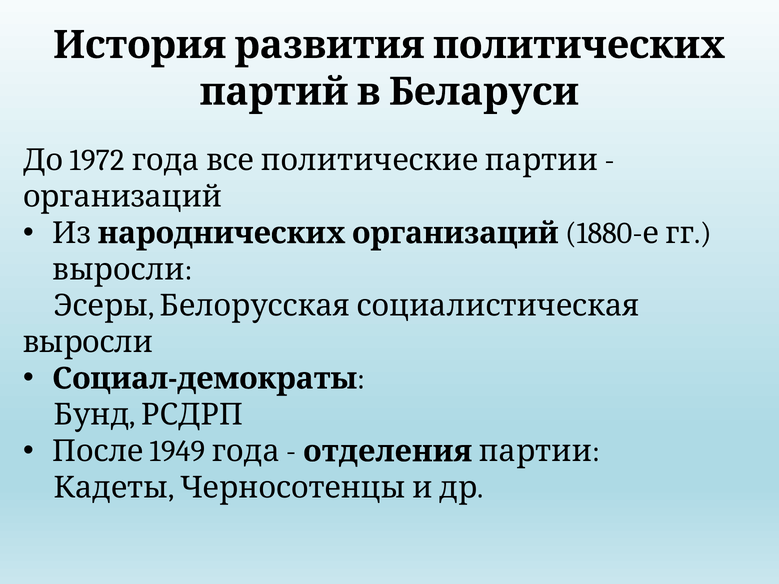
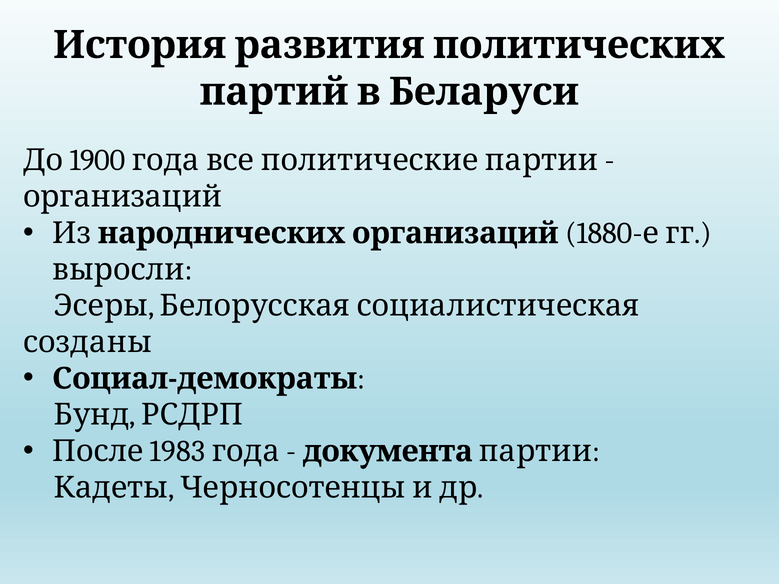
1972: 1972 -> 1900
выросли at (88, 342): выросли -> созданы
1949: 1949 -> 1983
отделения: отделения -> документа
